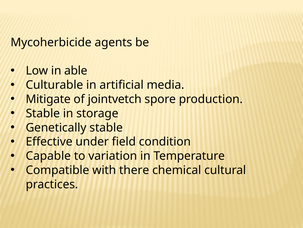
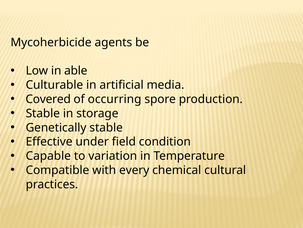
Mitigate: Mitigate -> Covered
jointvetch: jointvetch -> occurring
there: there -> every
